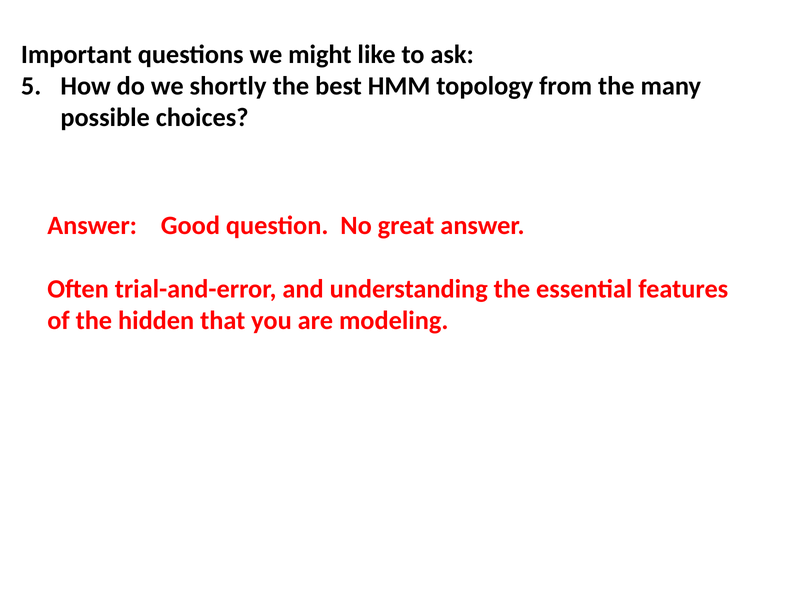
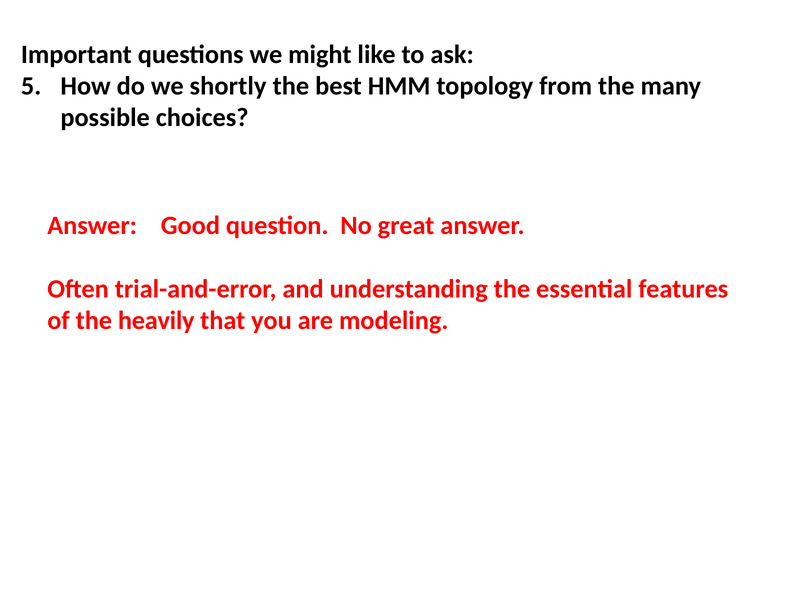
hidden: hidden -> heavily
